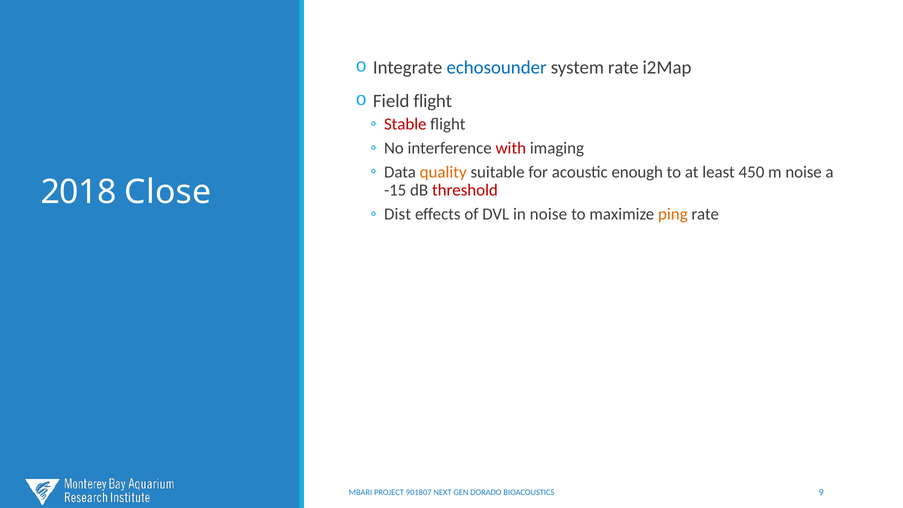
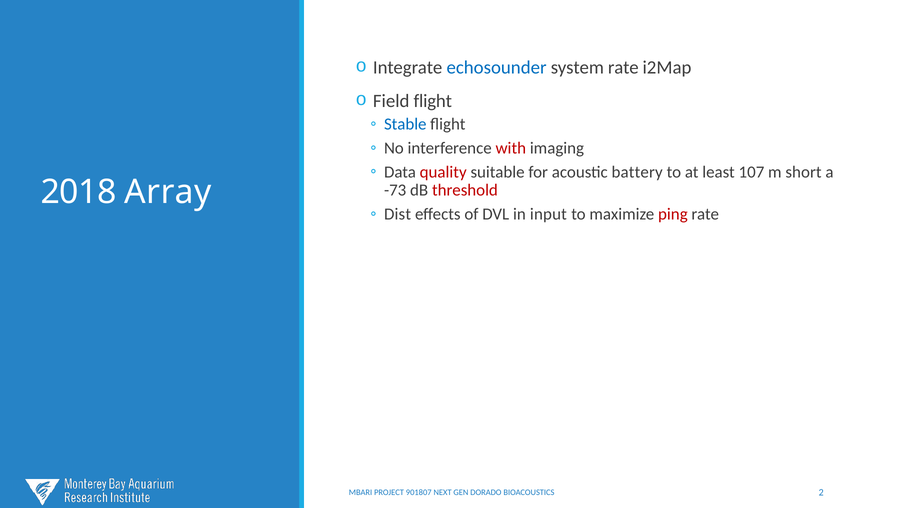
Stable colour: red -> blue
quality colour: orange -> red
enough: enough -> battery
450: 450 -> 107
m noise: noise -> short
Close: Close -> Array
-15: -15 -> -73
in noise: noise -> input
ping colour: orange -> red
9: 9 -> 2
